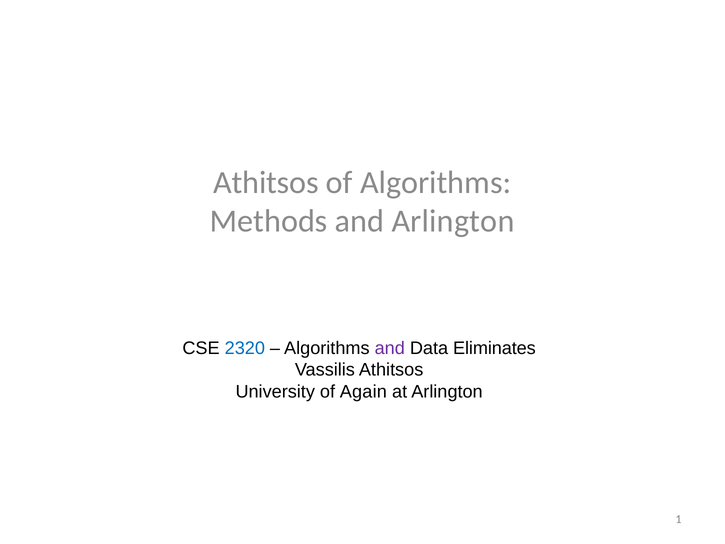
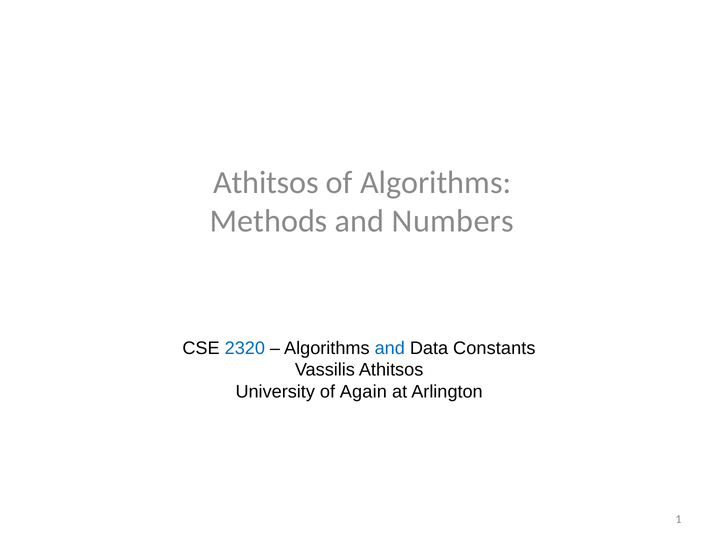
and Arlington: Arlington -> Numbers
and at (390, 348) colour: purple -> blue
Eliminates: Eliminates -> Constants
